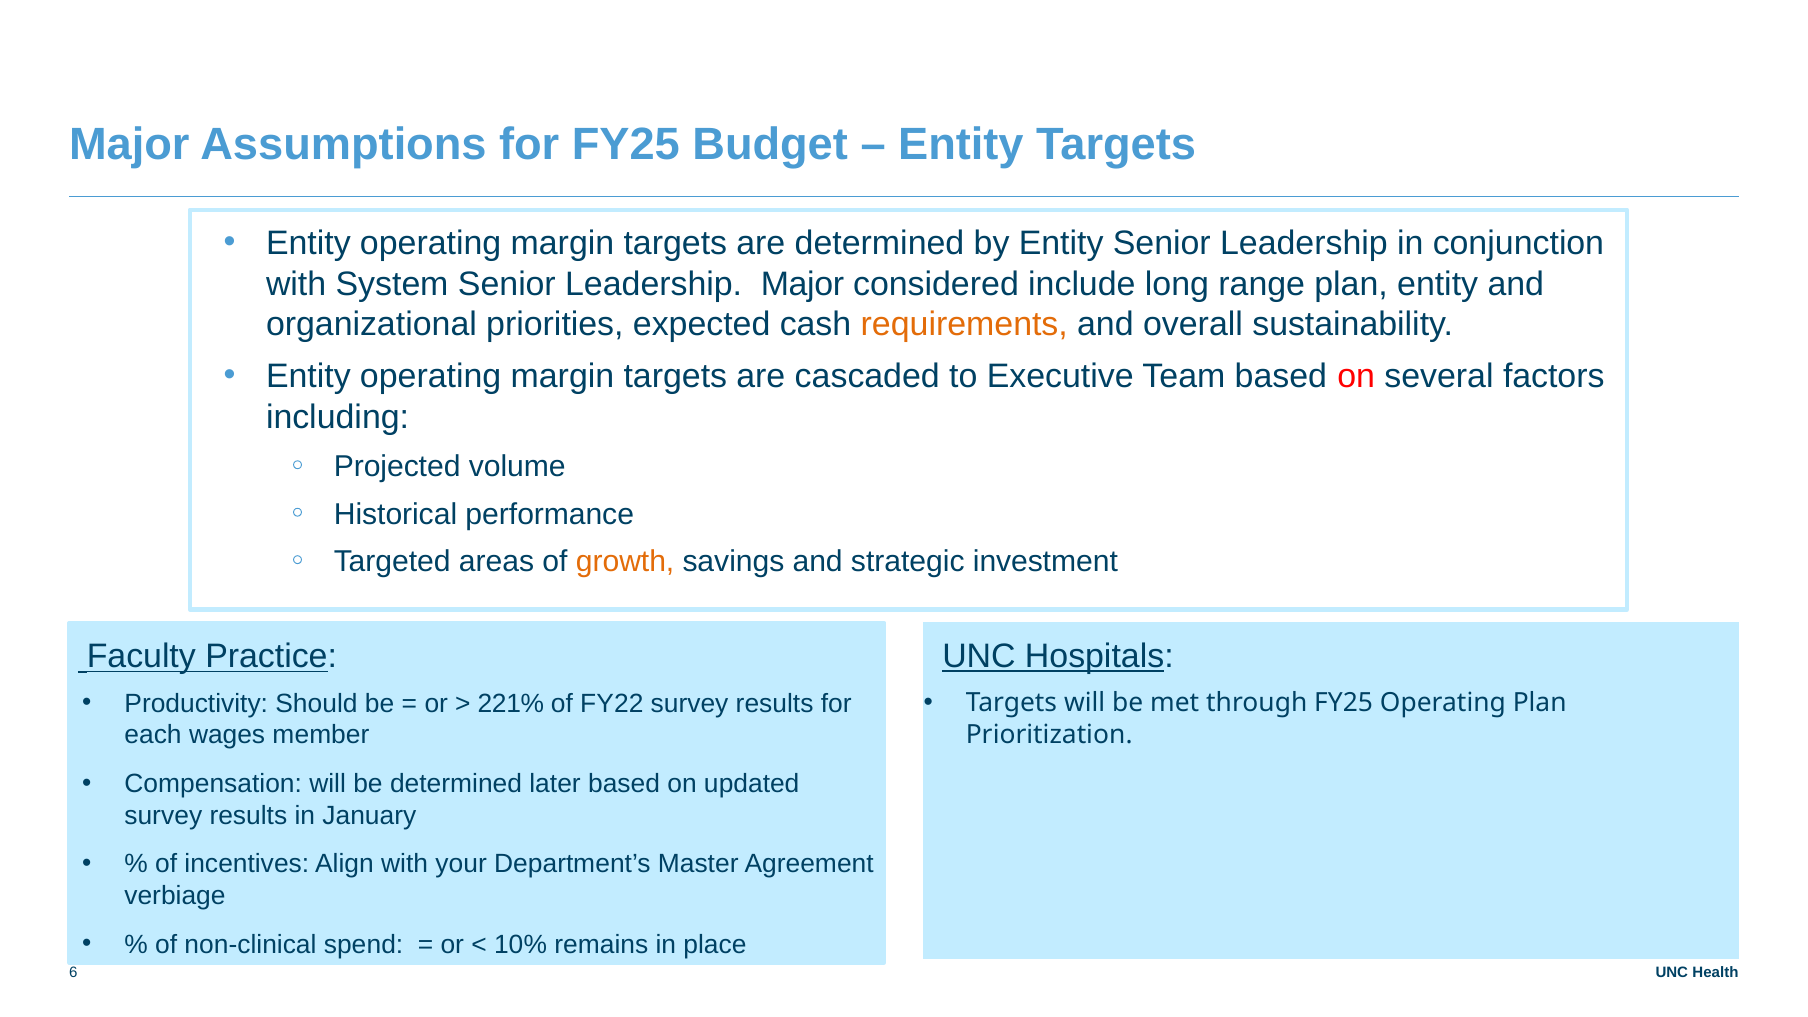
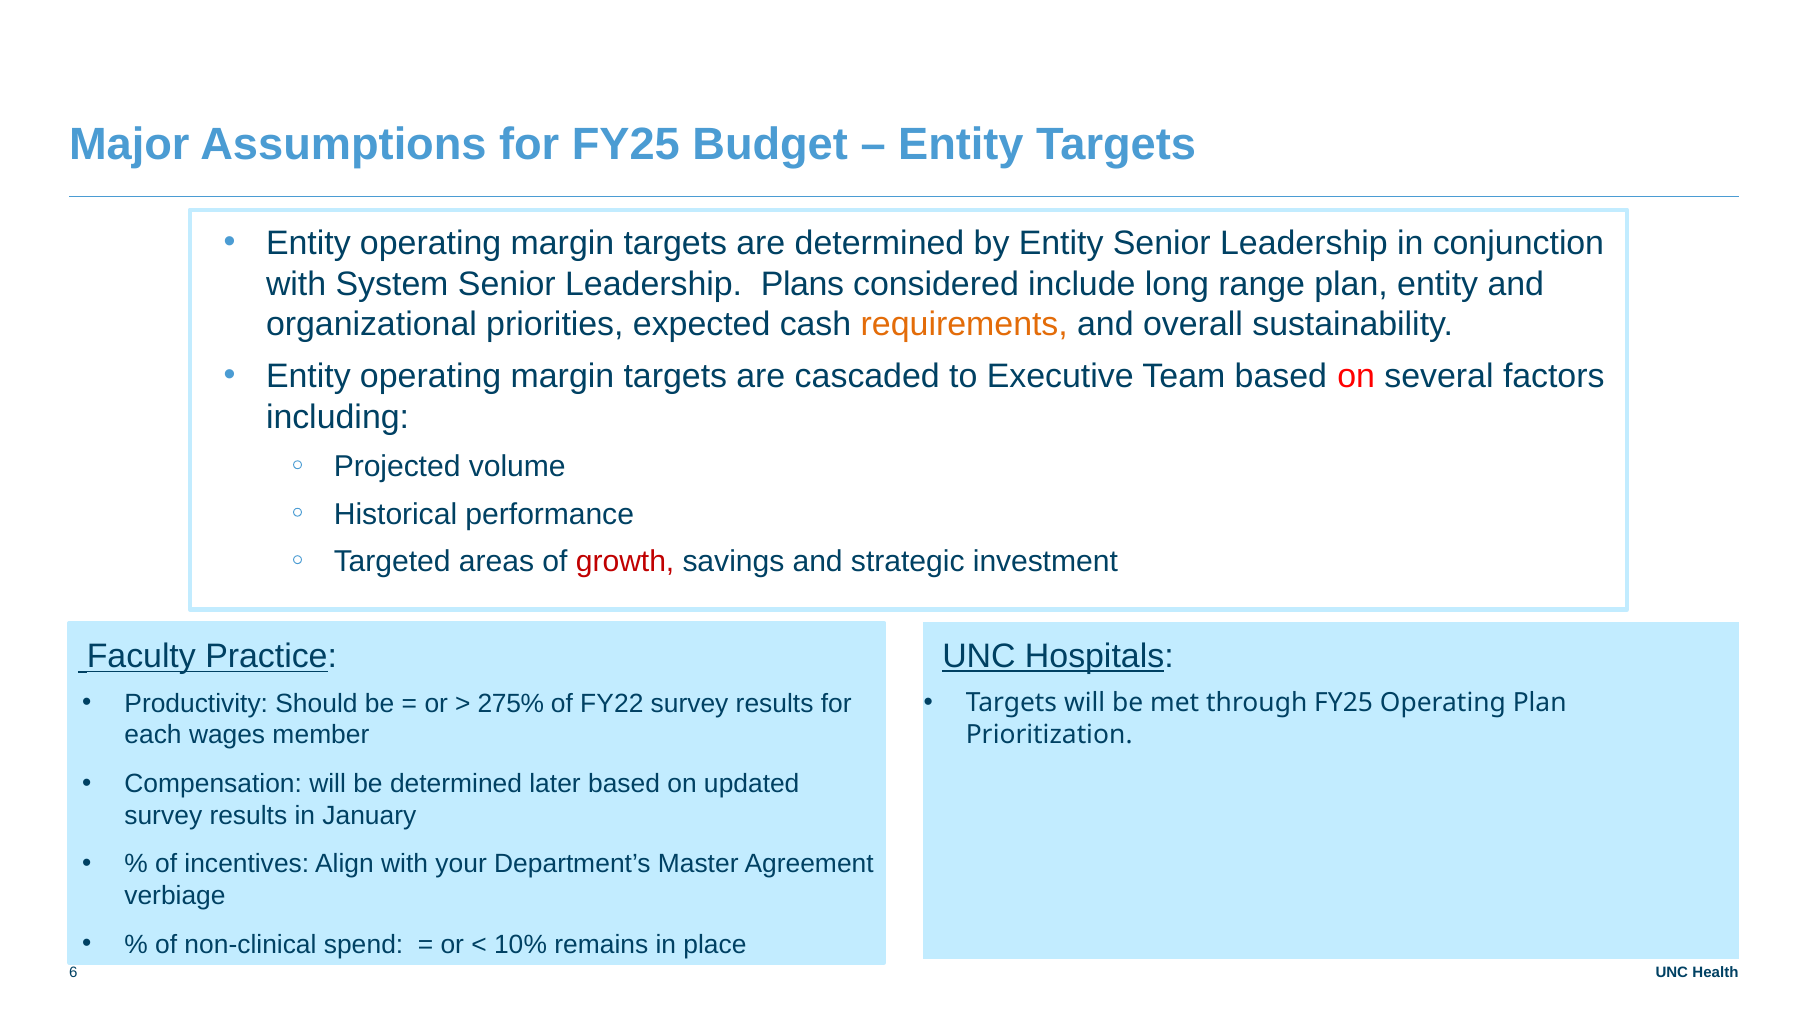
Leadership Major: Major -> Plans
growth colour: orange -> red
221%: 221% -> 275%
